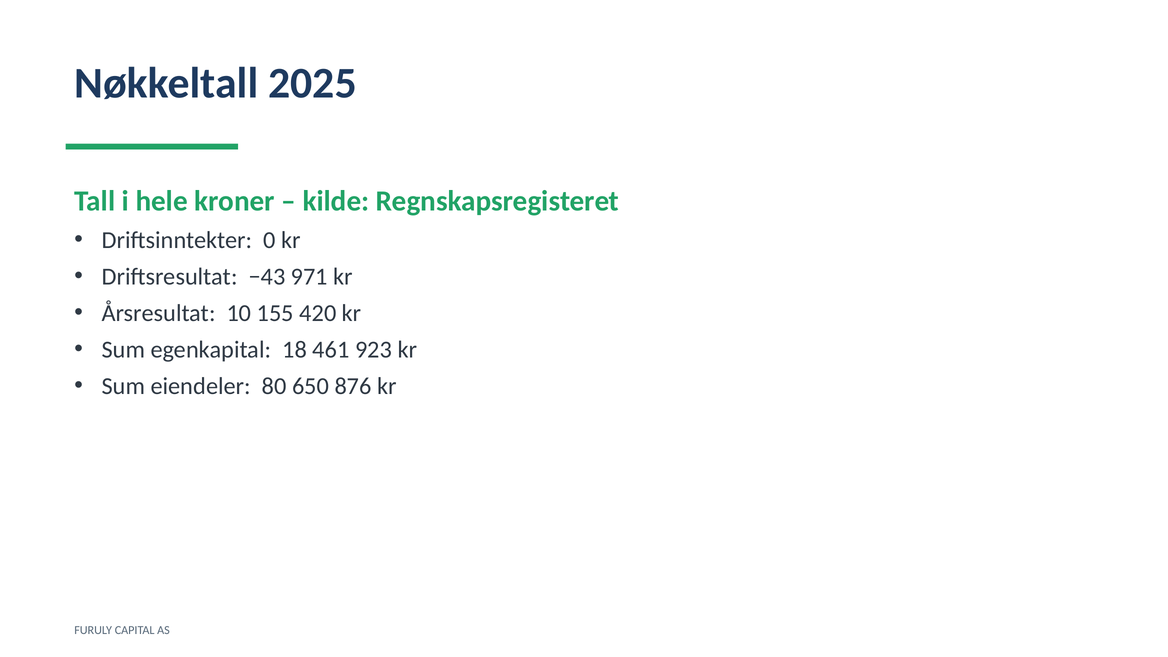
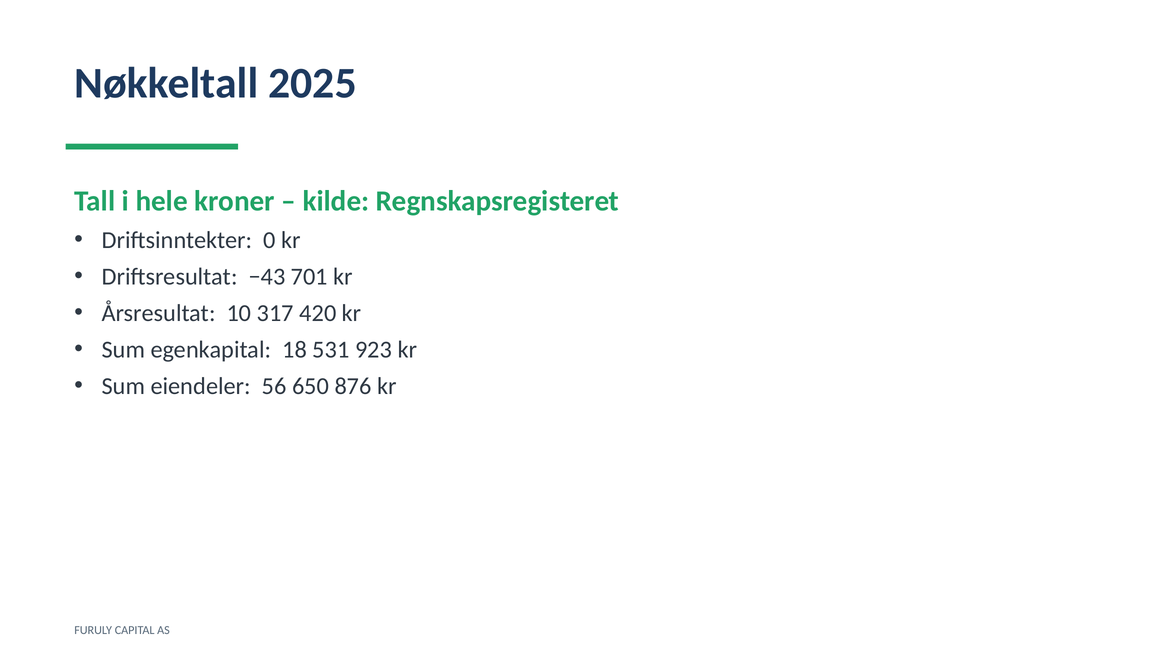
971: 971 -> 701
155: 155 -> 317
461: 461 -> 531
80: 80 -> 56
